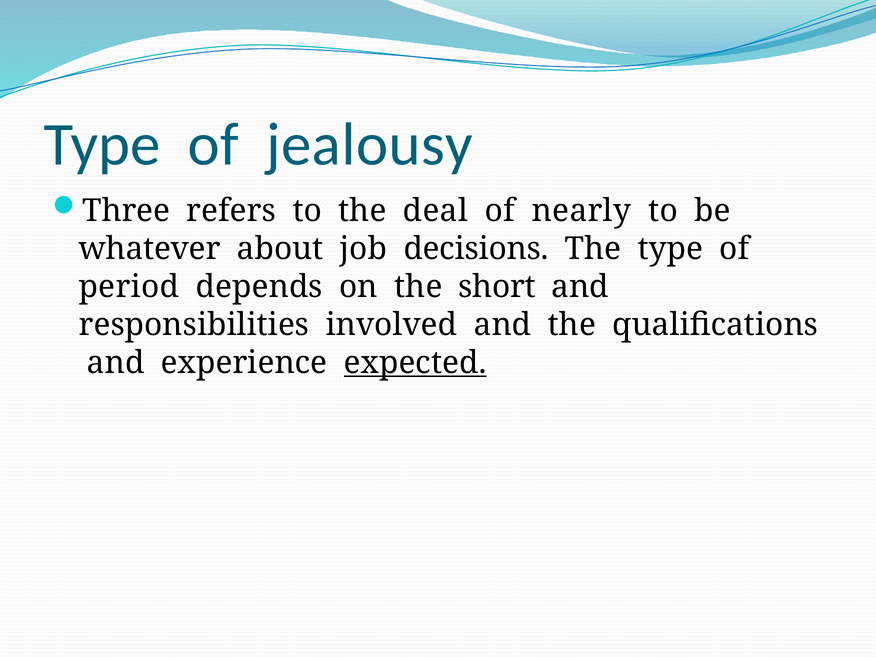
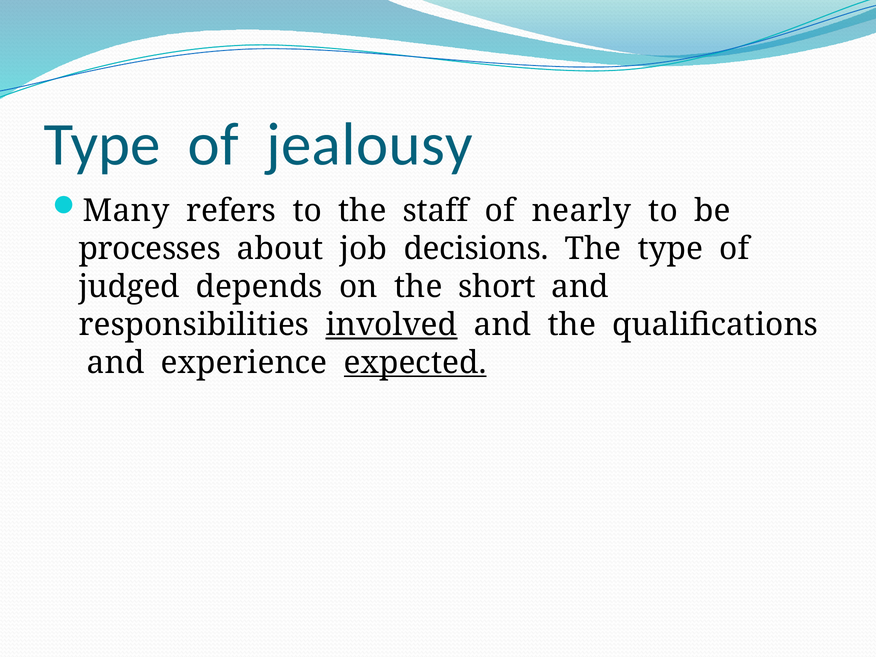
Three: Three -> Many
deal: deal -> staff
whatever: whatever -> processes
period: period -> judged
involved underline: none -> present
